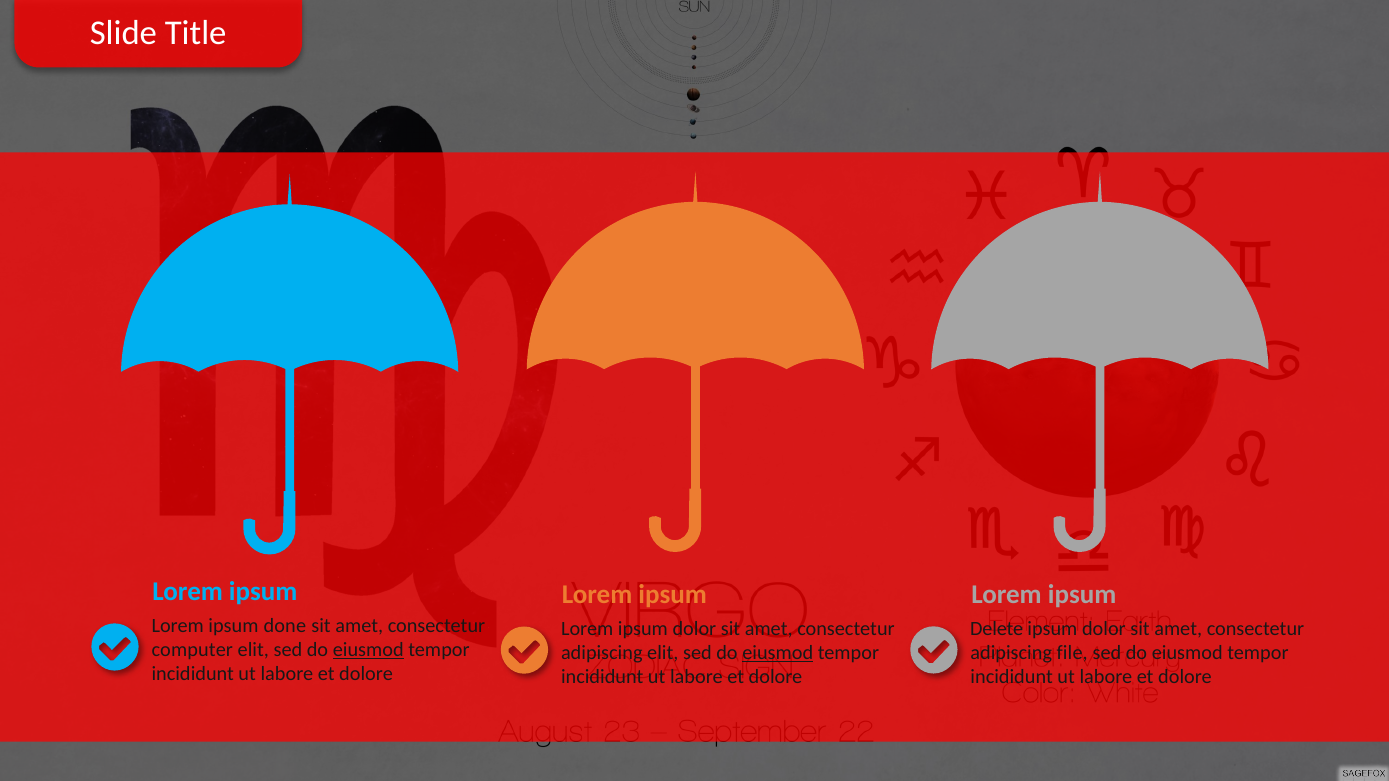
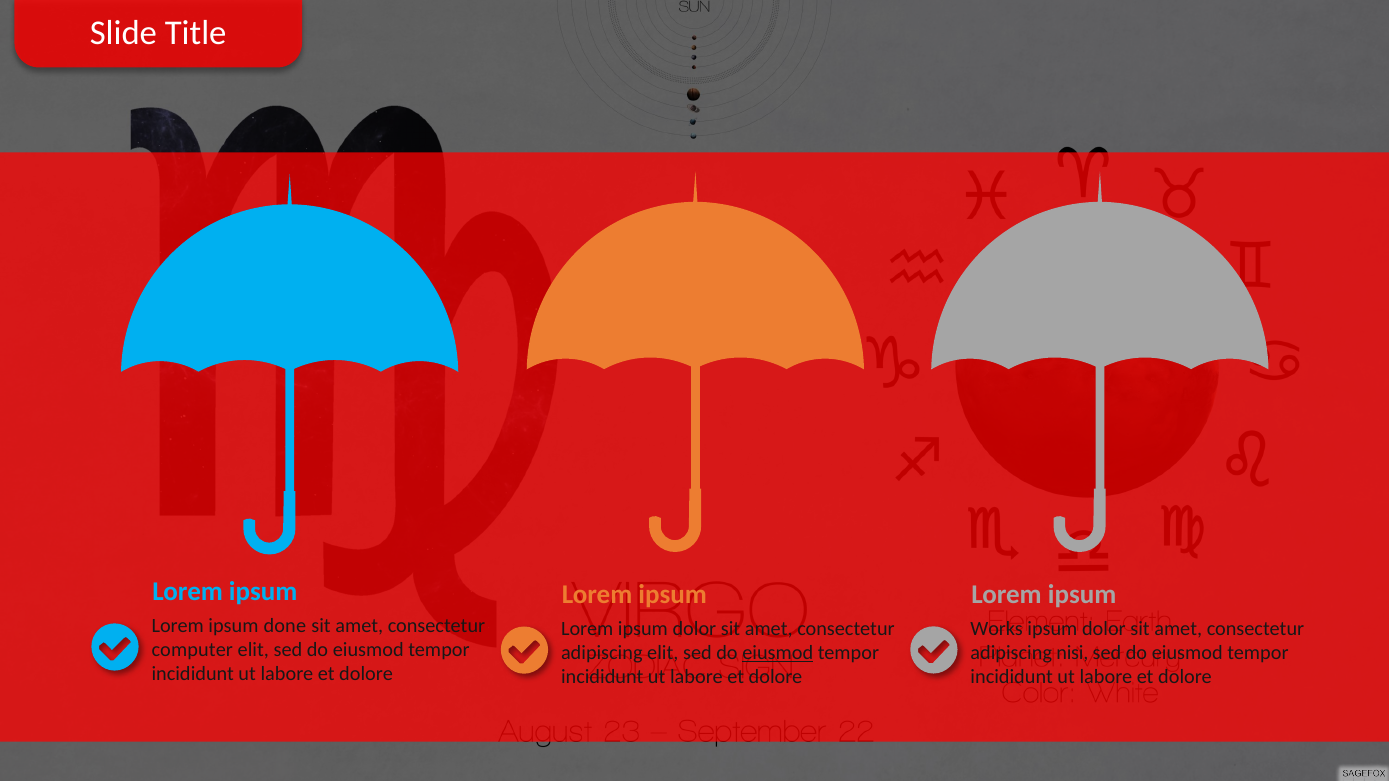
Delete: Delete -> Works
eiusmod at (368, 650) underline: present -> none
file: file -> nisi
